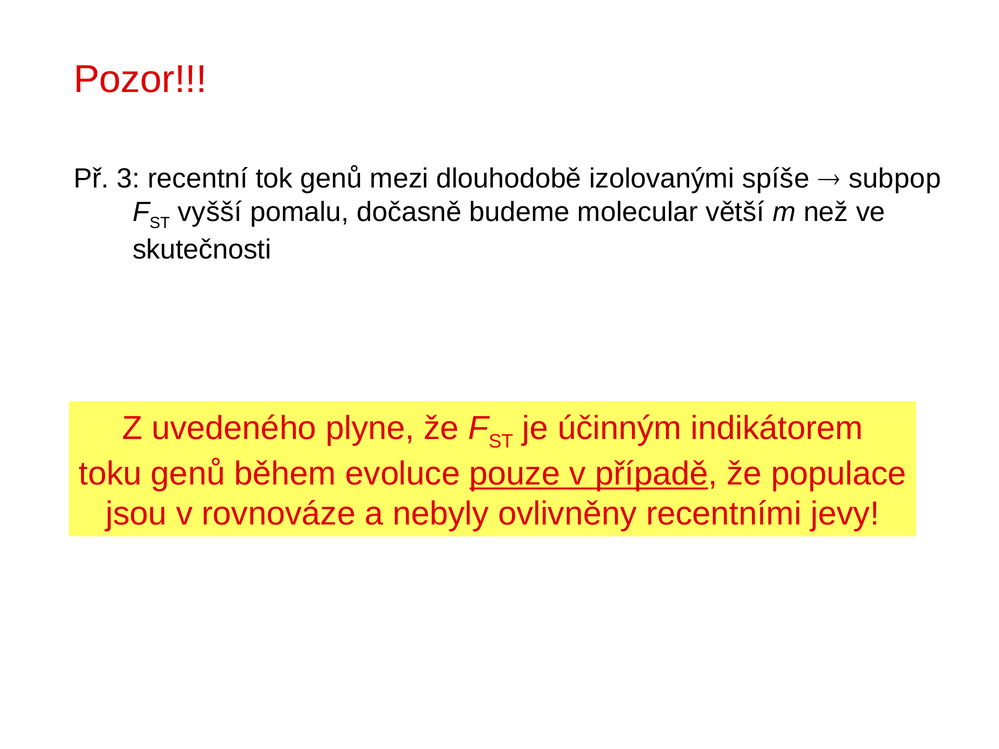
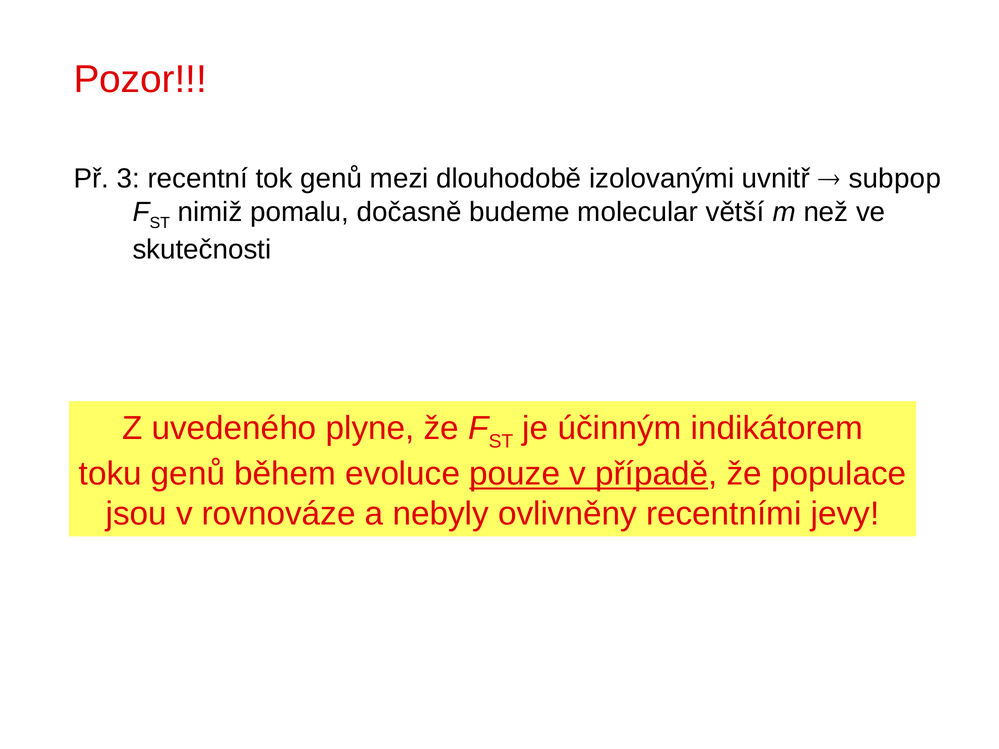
spíše: spíše -> uvnitř
vyšší: vyšší -> nimiž
